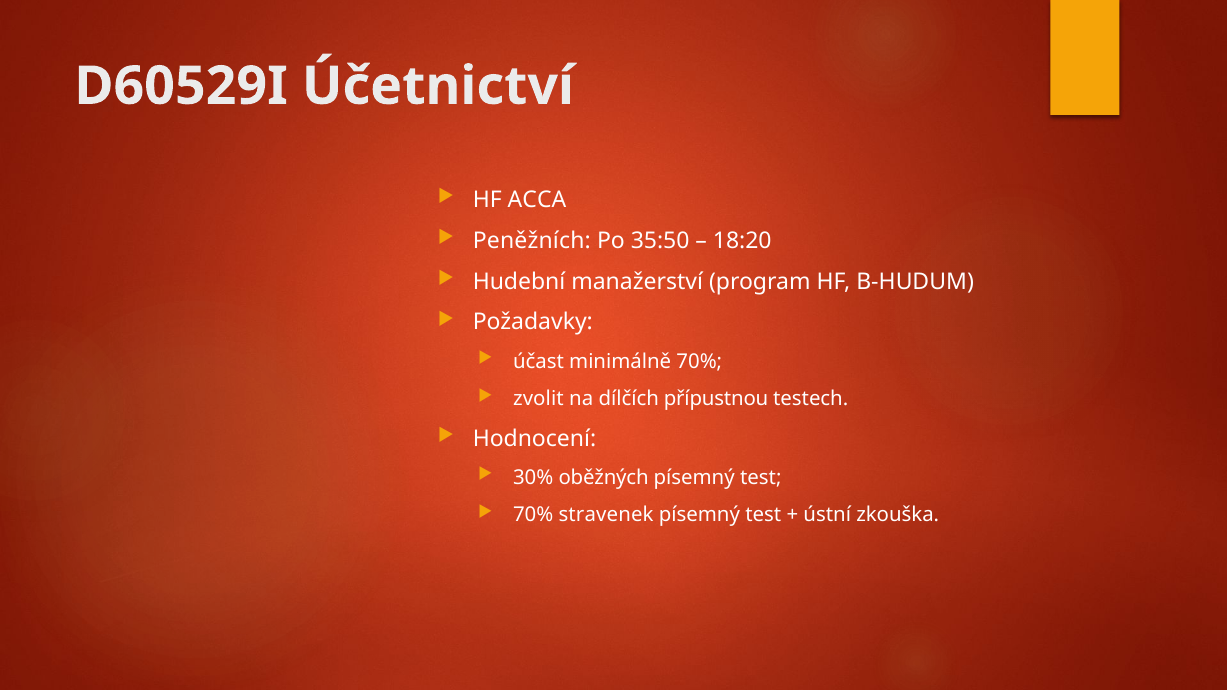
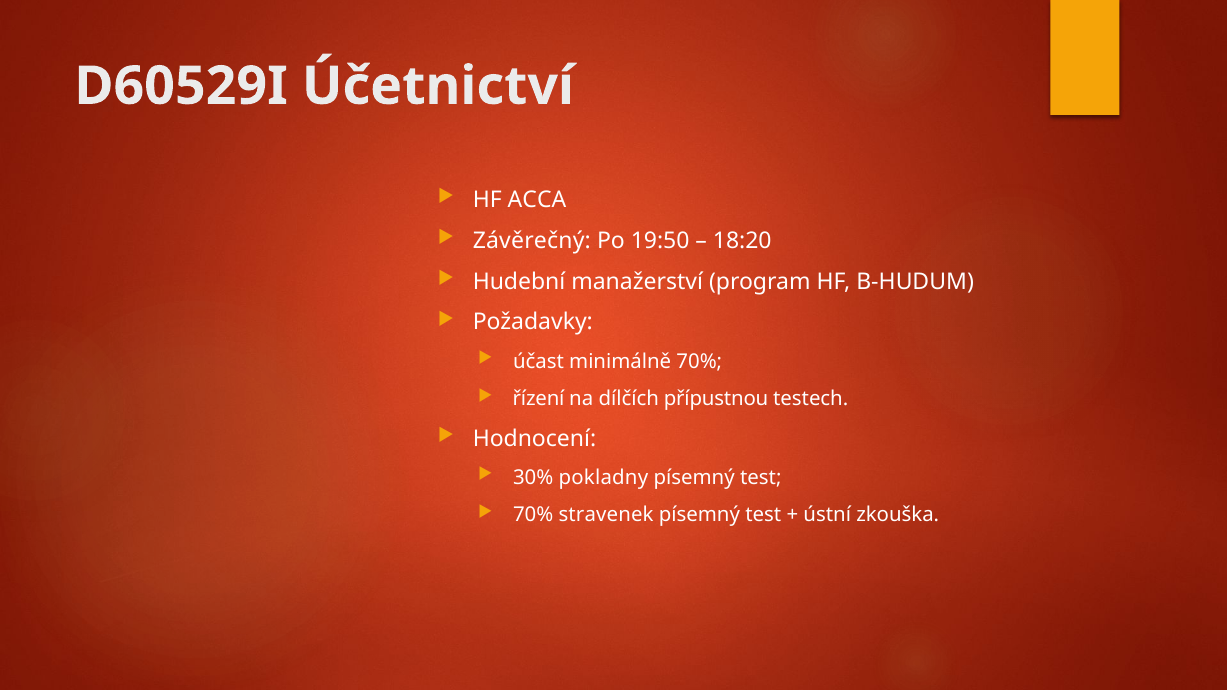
Peněžních: Peněžních -> Závěrečný
35:50: 35:50 -> 19:50
zvolit: zvolit -> řízení
oběžných: oběžných -> pokladny
